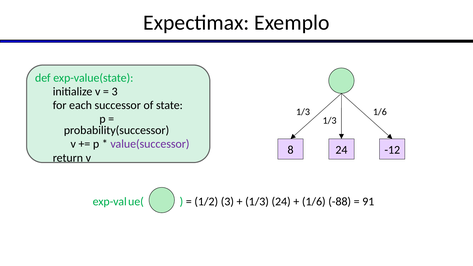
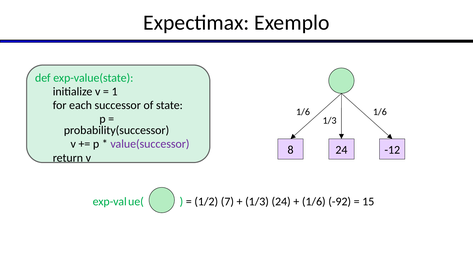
3 at (115, 92): 3 -> 1
1/3 at (303, 112): 1/3 -> 1/6
1/2 3: 3 -> 7
-88: -88 -> -92
91: 91 -> 15
